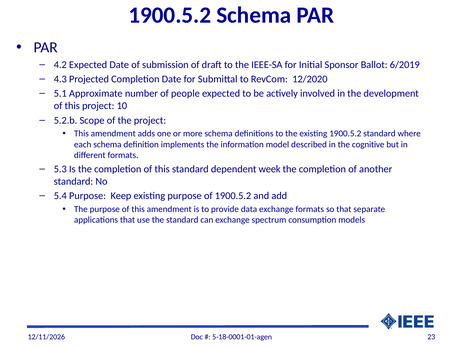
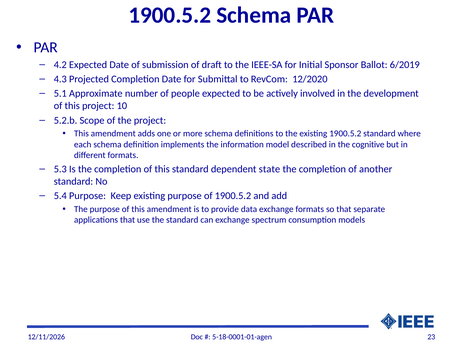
week: week -> state
